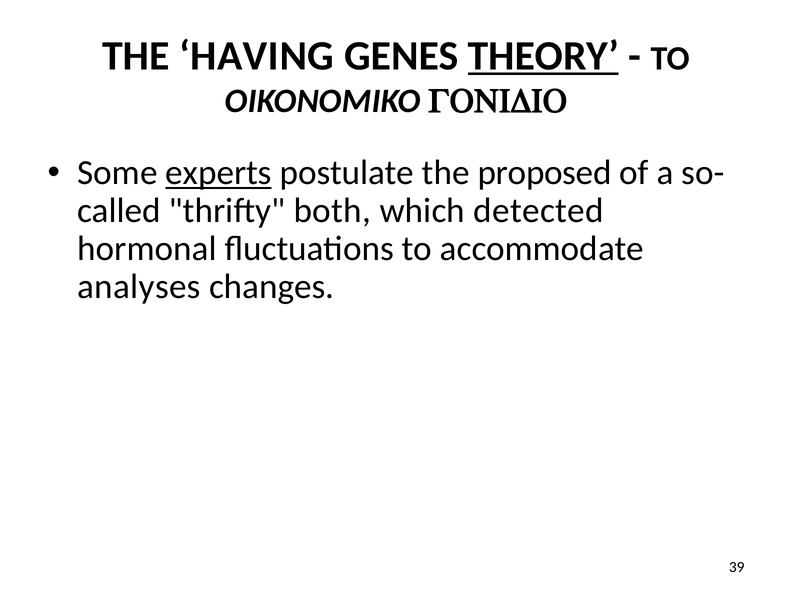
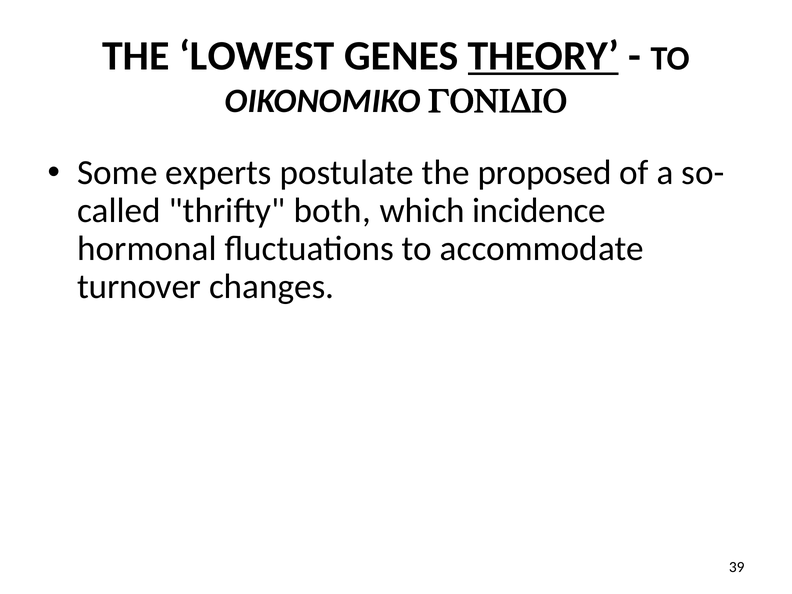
HAVING: HAVING -> LOWEST
experts underline: present -> none
detected: detected -> incidence
analyses: analyses -> turnover
